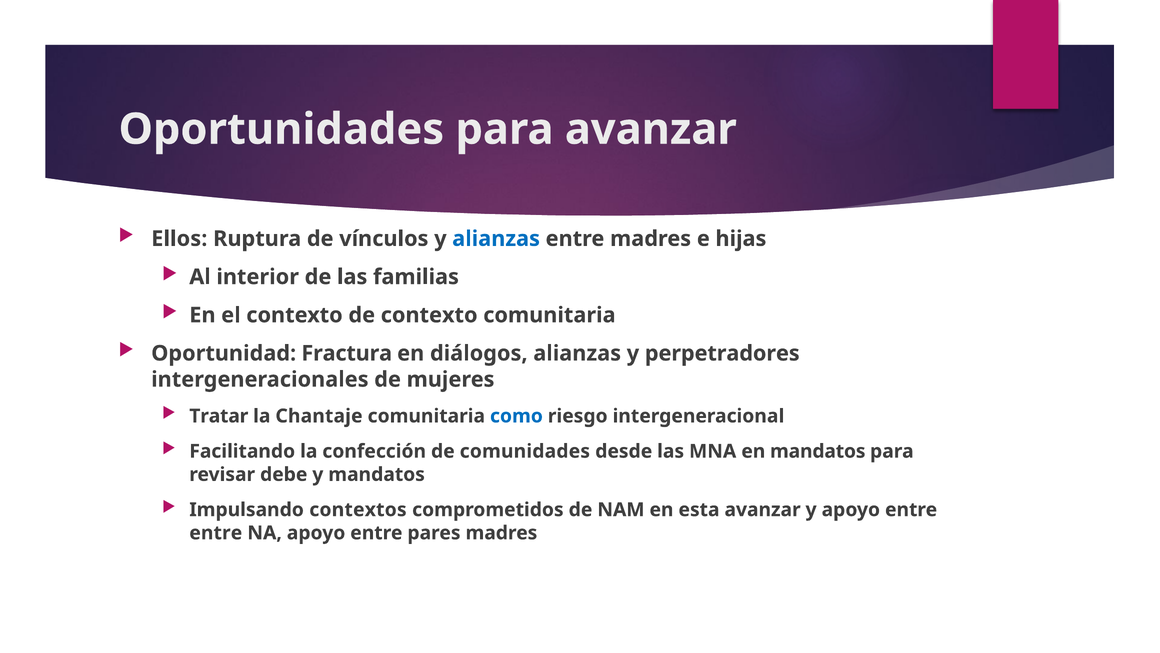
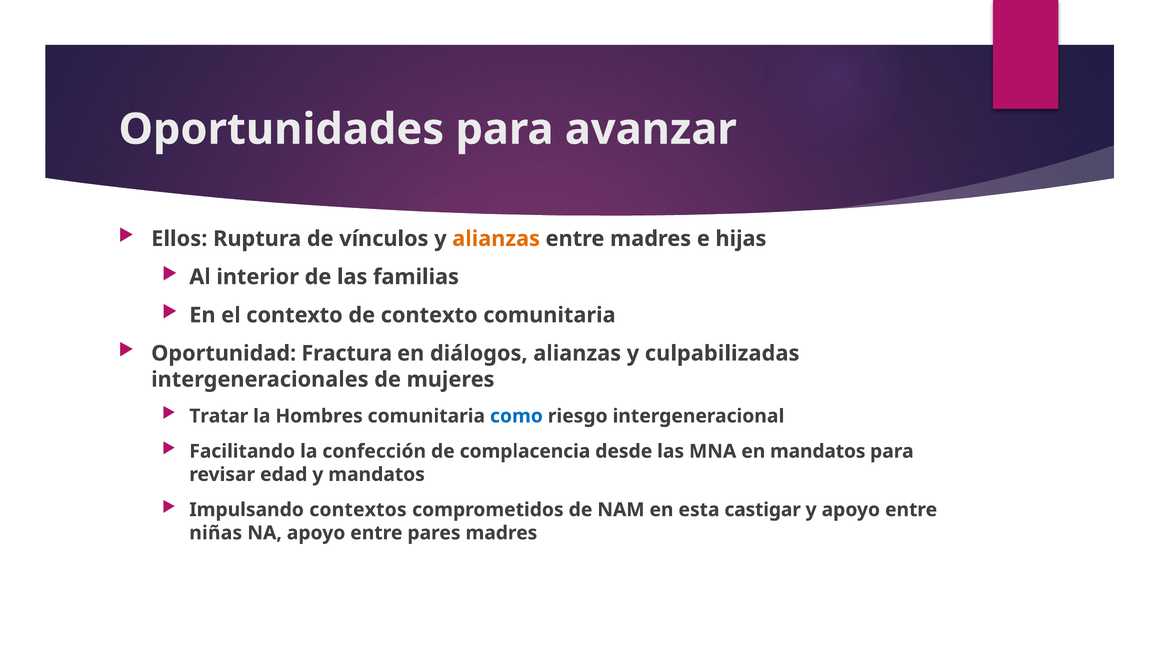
alianzas at (496, 239) colour: blue -> orange
perpetradores: perpetradores -> culpabilizadas
Chantaje: Chantaje -> Hombres
comunidades: comunidades -> complacencia
debe: debe -> edad
esta avanzar: avanzar -> castigar
entre at (216, 533): entre -> niñas
